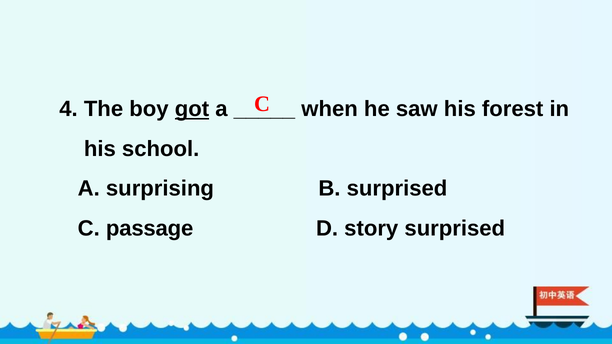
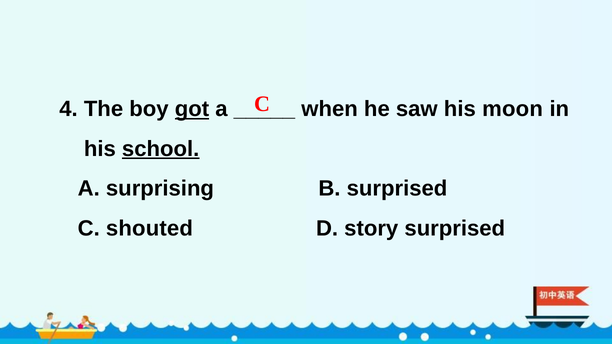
forest: forest -> moon
school underline: none -> present
passage: passage -> shouted
